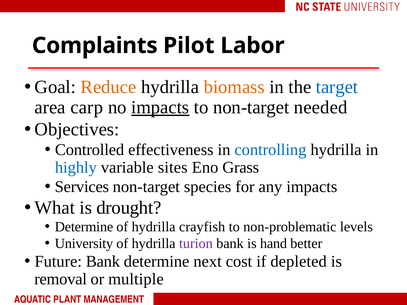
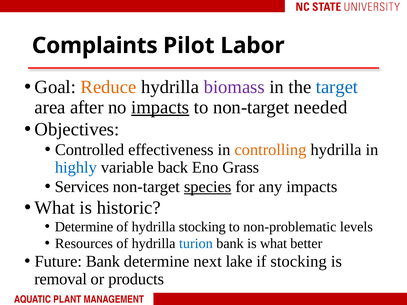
biomass colour: orange -> purple
carp: carp -> after
controlling colour: blue -> orange
sites: sites -> back
species underline: none -> present
drought: drought -> historic
hydrilla crayfish: crayfish -> stocking
University: University -> Resources
turion colour: purple -> blue
is hand: hand -> what
cost: cost -> lake
if depleted: depleted -> stocking
multiple: multiple -> products
